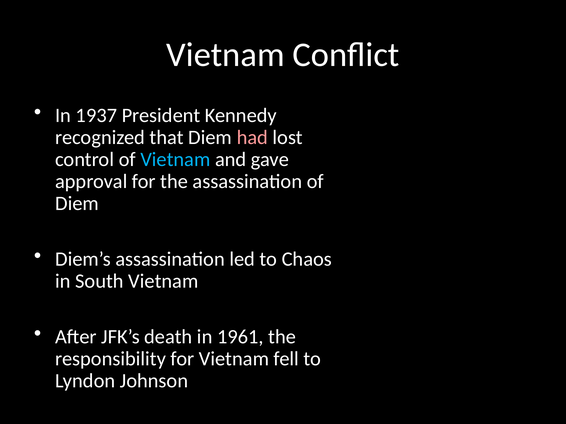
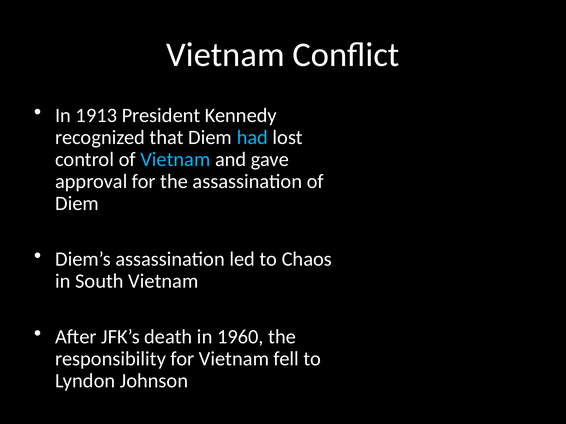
1937: 1937 -> 1913
had colour: pink -> light blue
1961: 1961 -> 1960
